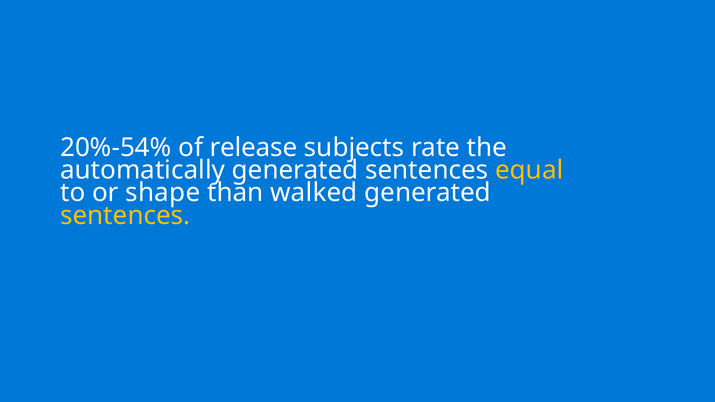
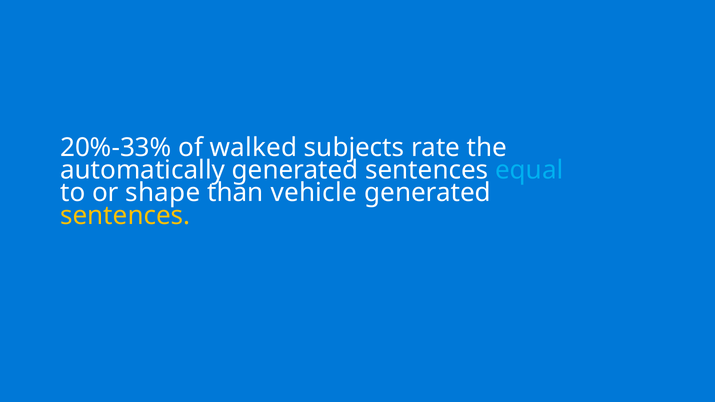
20%-54%: 20%-54% -> 20%-33%
release: release -> walked
equal colour: yellow -> light blue
walked: walked -> vehicle
